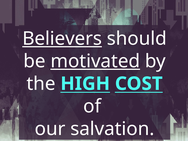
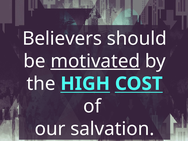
Believers underline: present -> none
